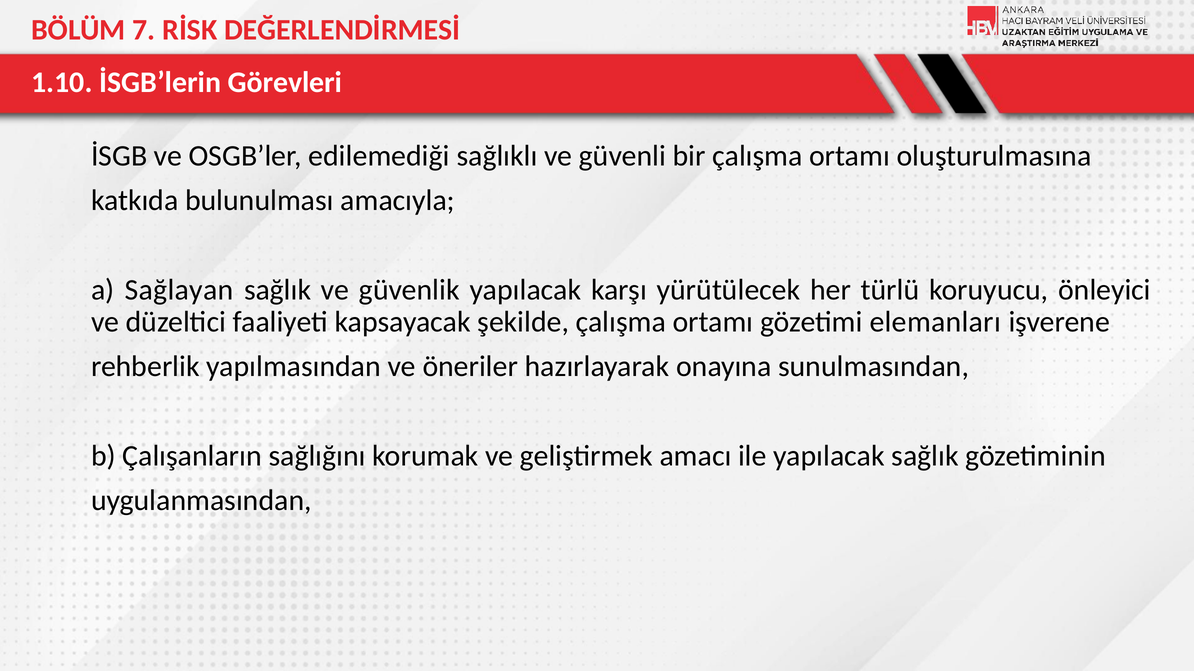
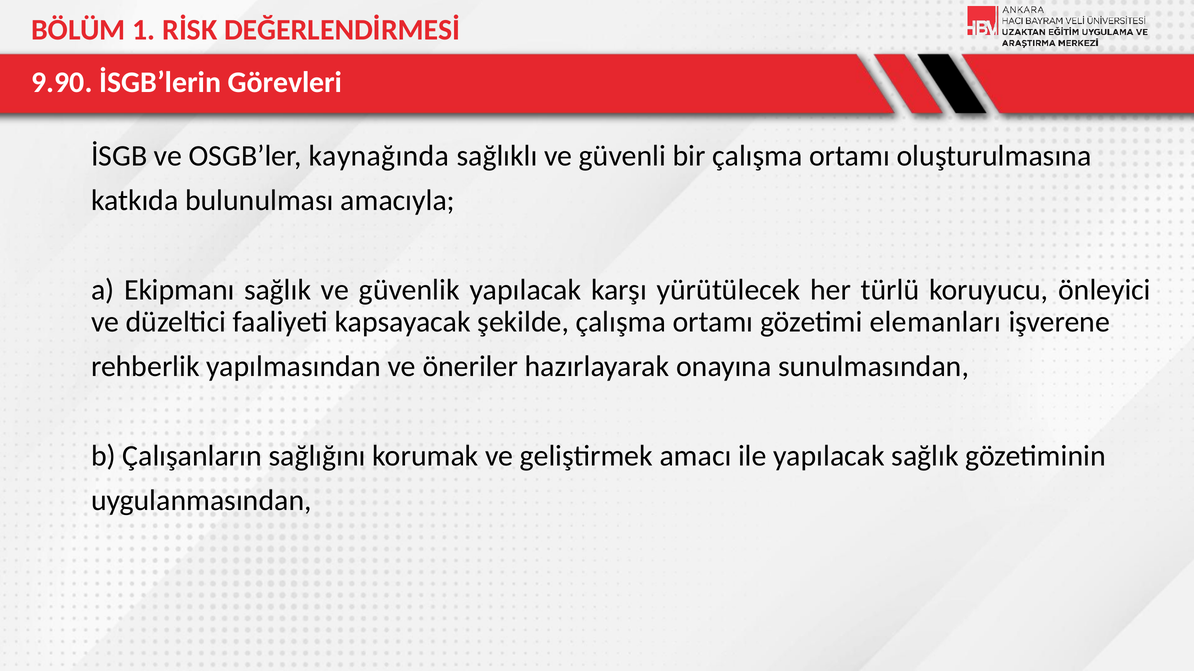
7: 7 -> 1
1.10: 1.10 -> 9.90
edilemediği: edilemediği -> kaynağında
Sağlayan: Sağlayan -> Ekipmanı
